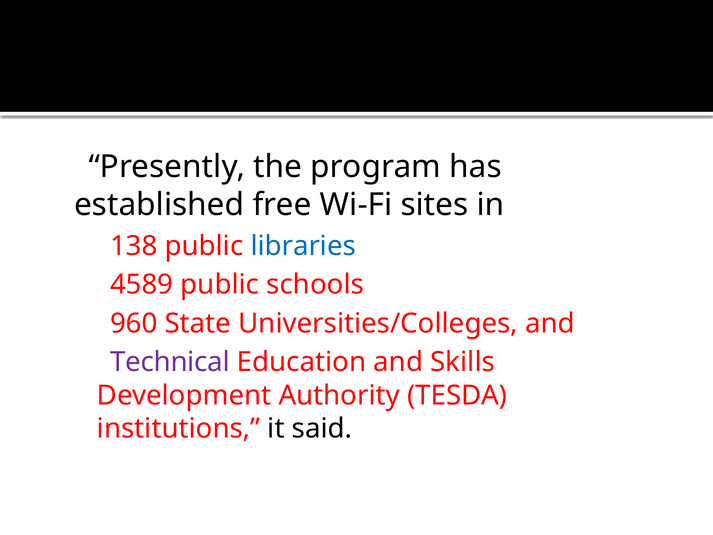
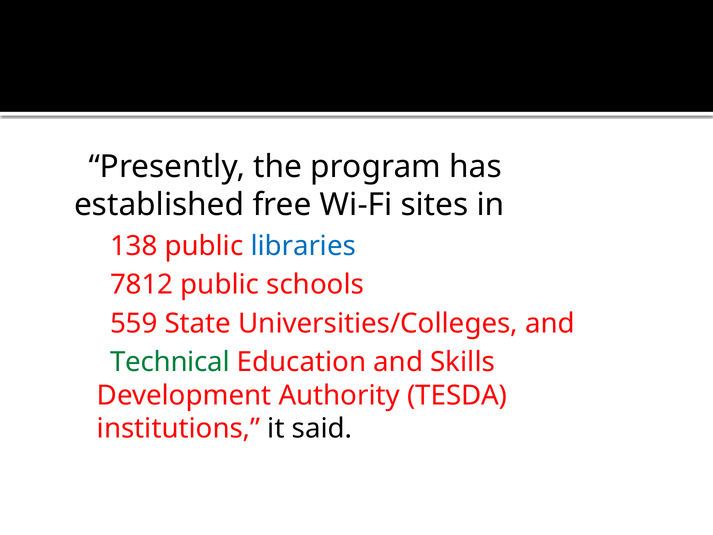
4589: 4589 -> 7812
960: 960 -> 559
Technical colour: purple -> green
